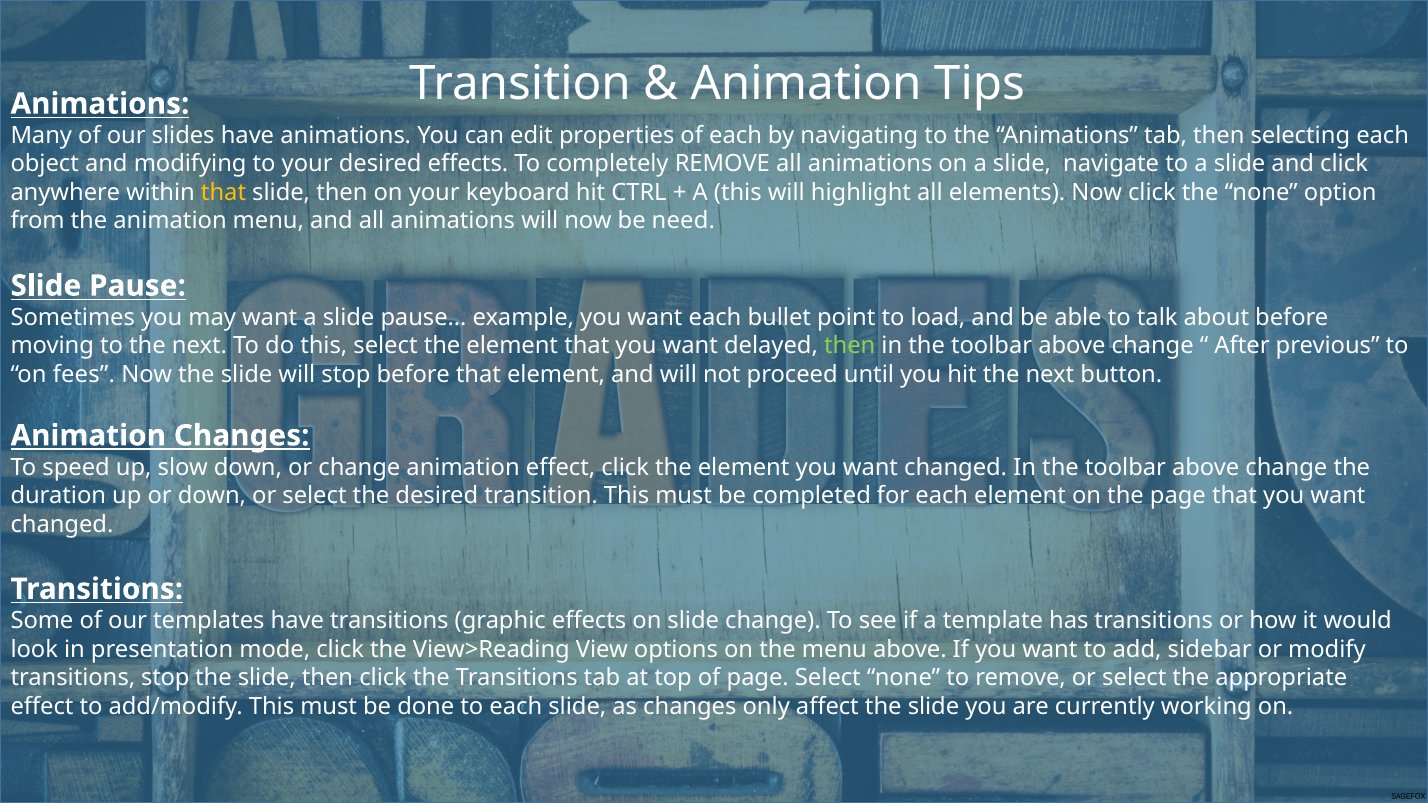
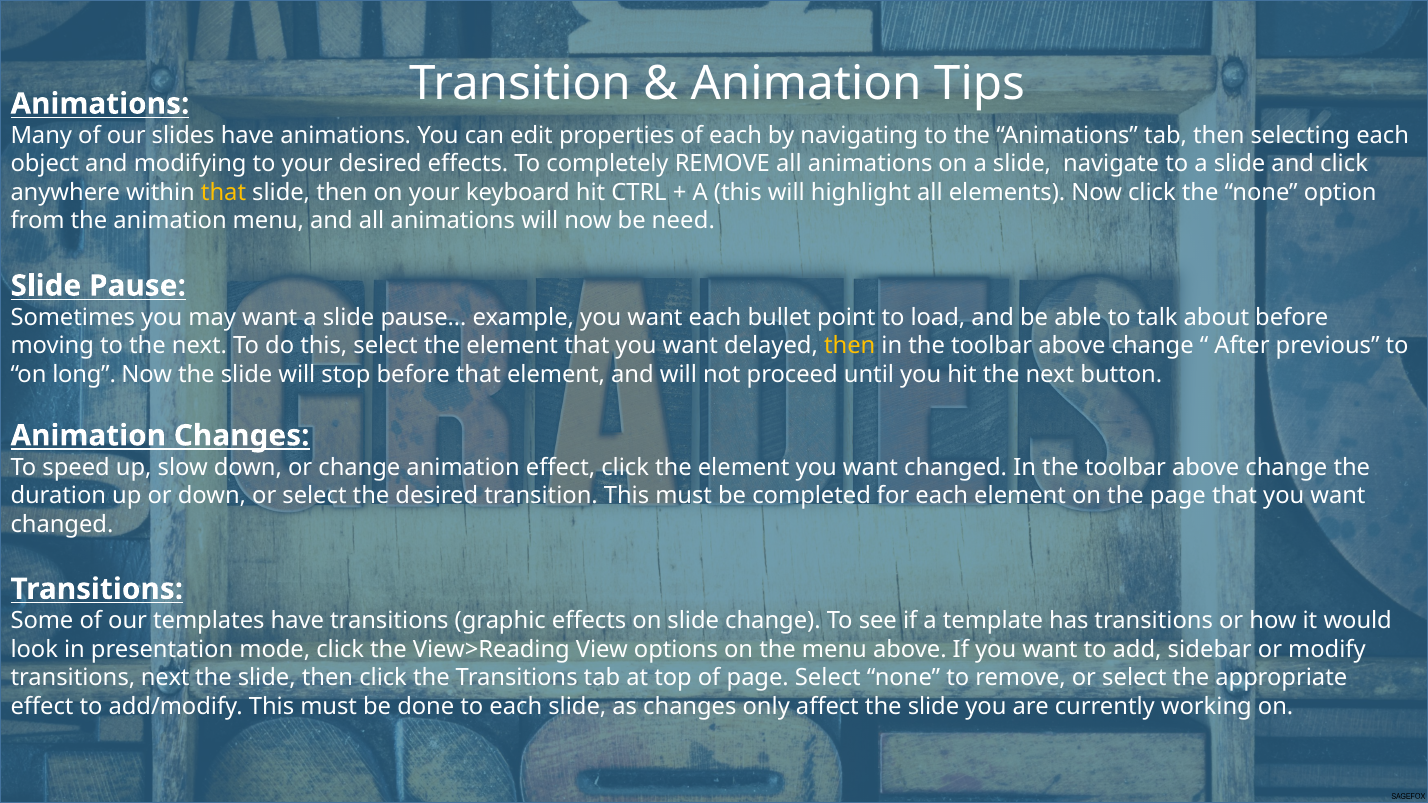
then at (850, 346) colour: light green -> yellow
fees: fees -> long
transitions stop: stop -> next
